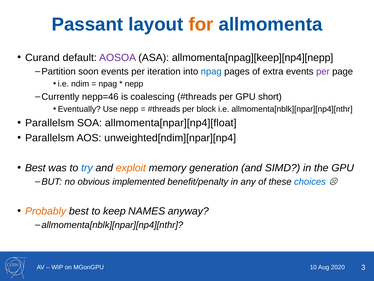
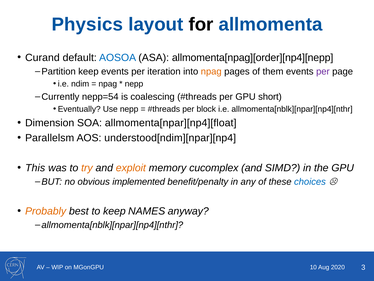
Passant: Passant -> Physics
for colour: orange -> black
AOSOA colour: purple -> blue
allmomenta[npag][keep][np4][nepp: allmomenta[npag][keep][np4][nepp -> allmomenta[npag][order][np4][nepp
Partition soon: soon -> keep
npag at (211, 71) colour: blue -> orange
extra: extra -> them
nepp=46: nepp=46 -> nepp=54
Parallelsm at (50, 123): Parallelsm -> Dimension
unweighted[ndim][npar][np4: unweighted[ndim][npar][np4 -> understood[ndim][npar][np4
Best at (35, 168): Best -> This
try colour: blue -> orange
generation: generation -> cucomplex
